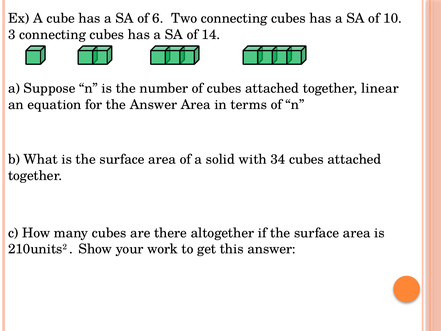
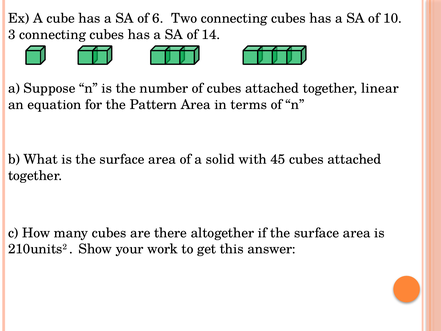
the Answer: Answer -> Pattern
34: 34 -> 45
